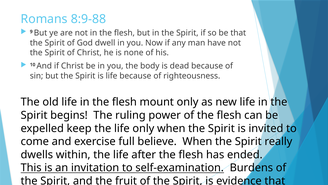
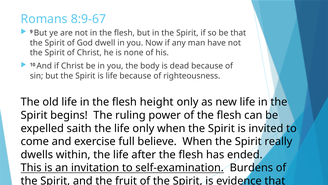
8:9-88: 8:9-88 -> 8:9-67
mount: mount -> height
keep: keep -> saith
